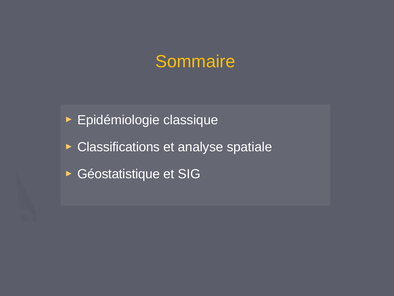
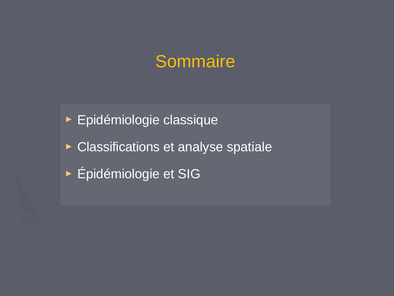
Géostatistique: Géostatistique -> Épidémiologie
